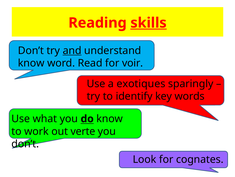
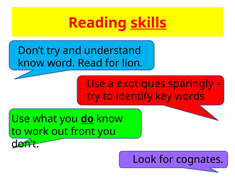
and underline: present -> none
voir: voir -> lion
verte: verte -> front
